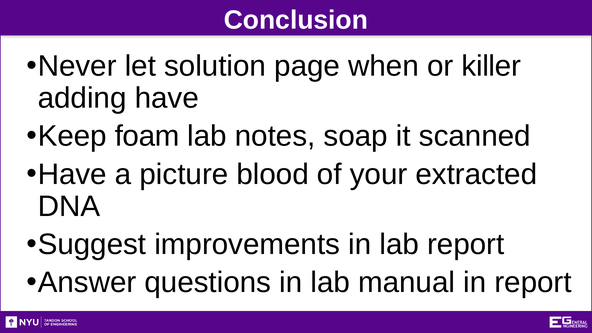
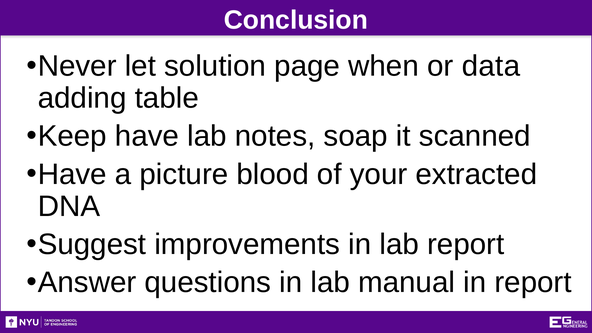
killer: killer -> data
adding have: have -> table
Keep foam: foam -> have
